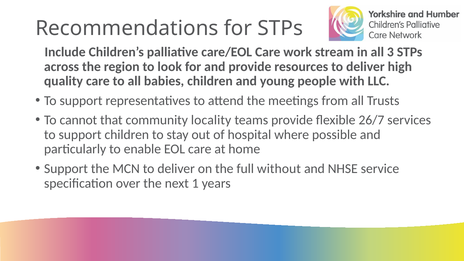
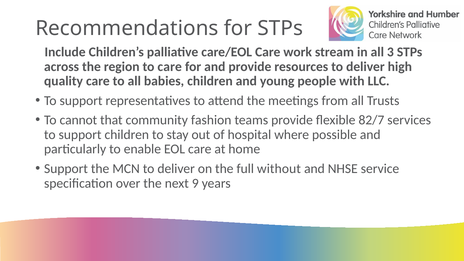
to look: look -> care
locality: locality -> fashion
26/7: 26/7 -> 82/7
1: 1 -> 9
